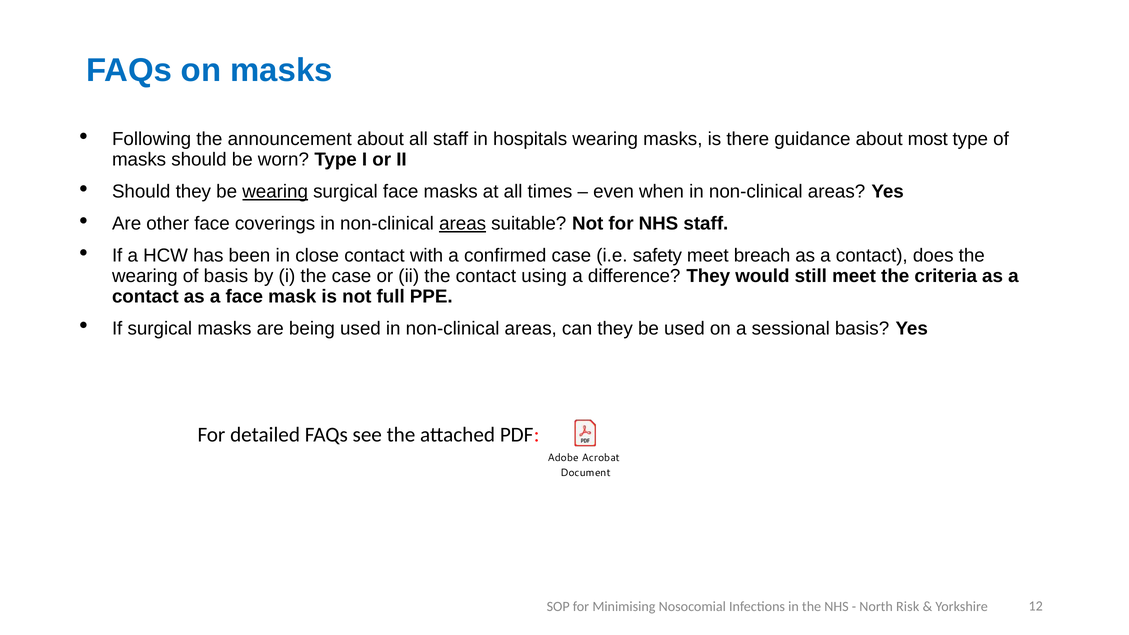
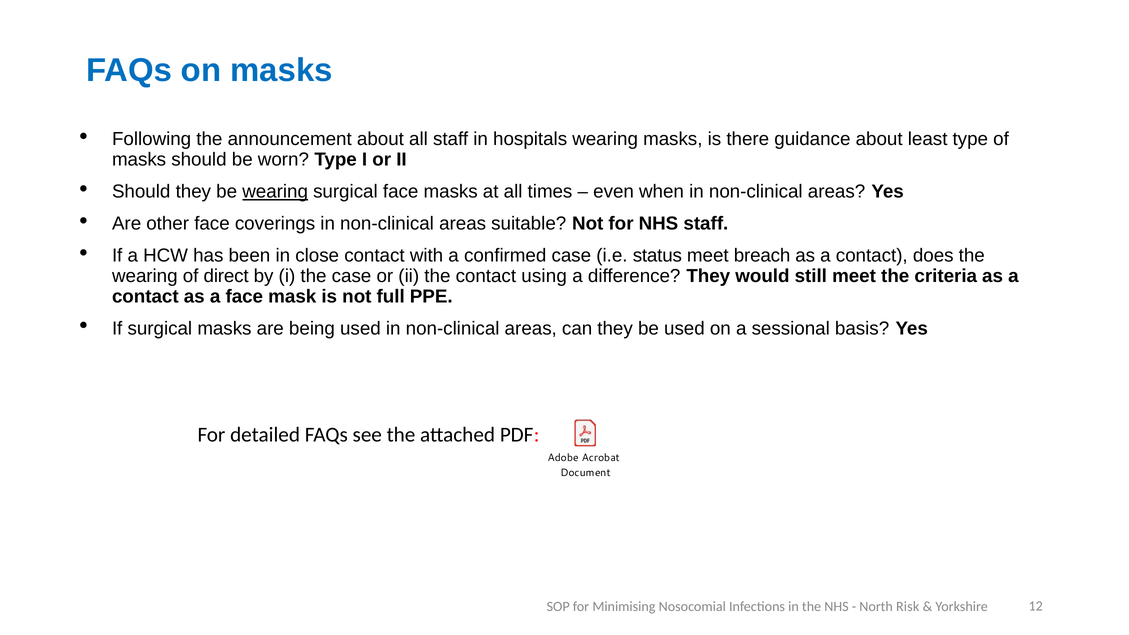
most: most -> least
areas at (463, 224) underline: present -> none
safety: safety -> status
of basis: basis -> direct
